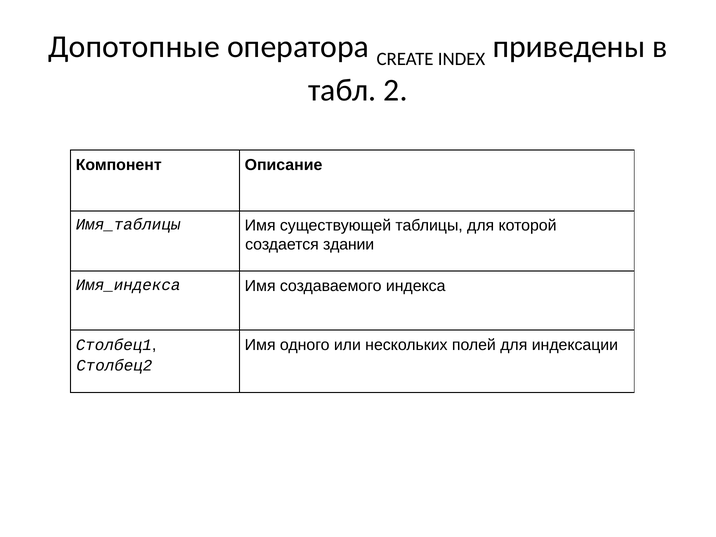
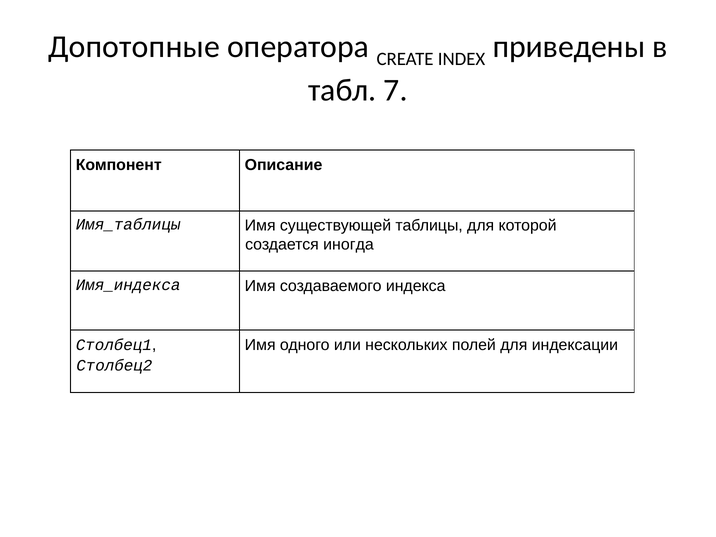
2: 2 -> 7
здании: здании -> иногда
